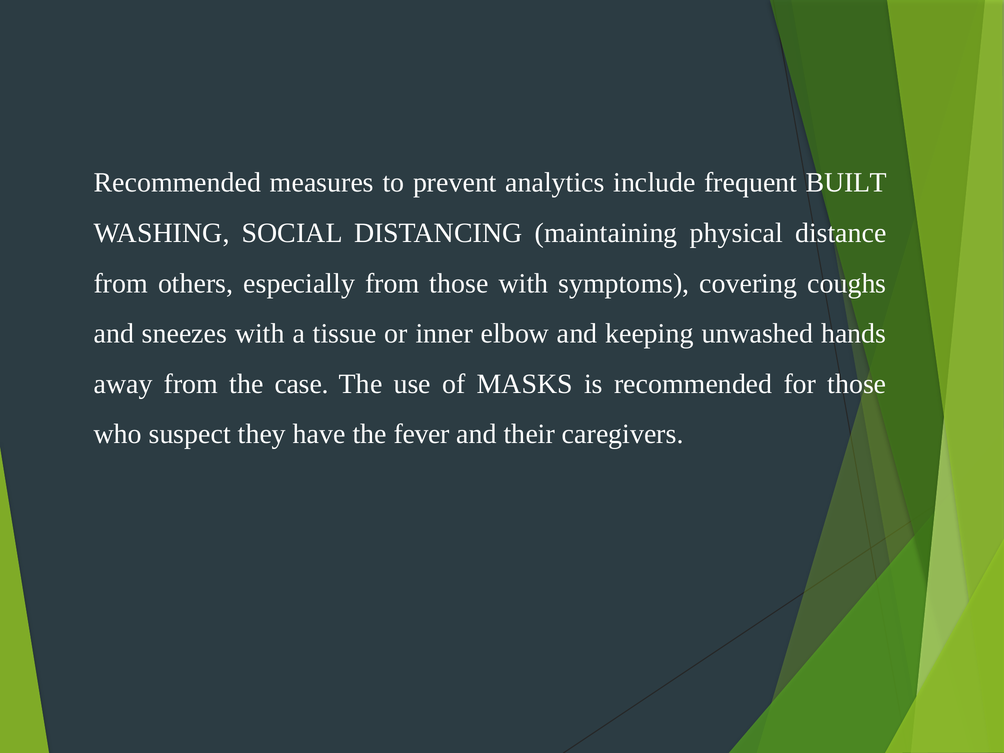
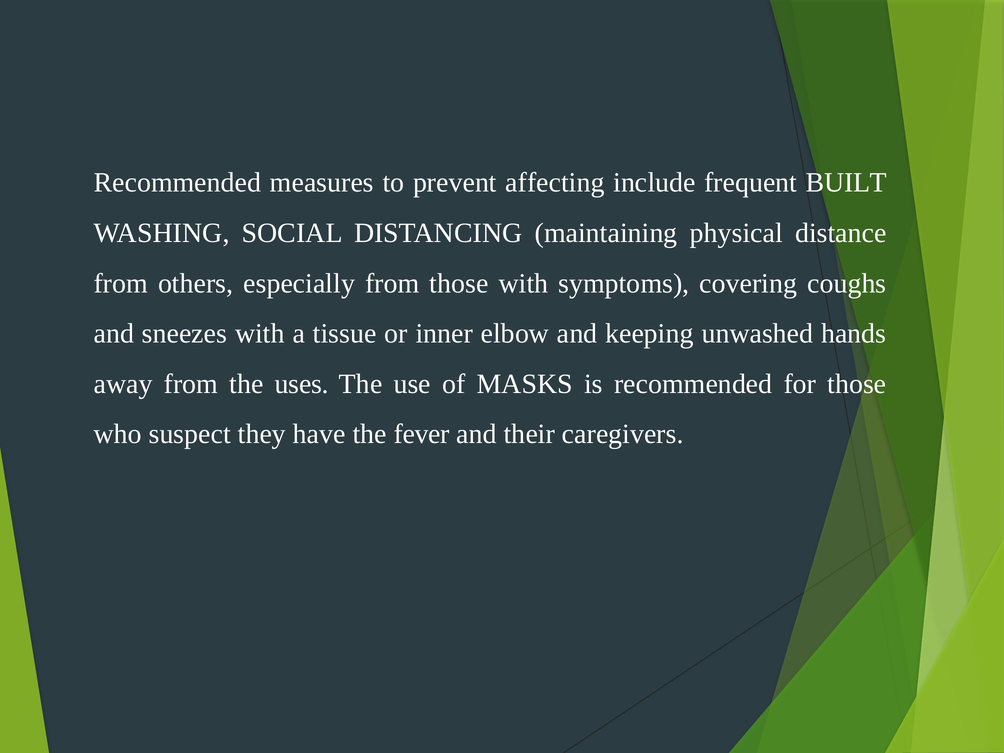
analytics: analytics -> affecting
case: case -> uses
